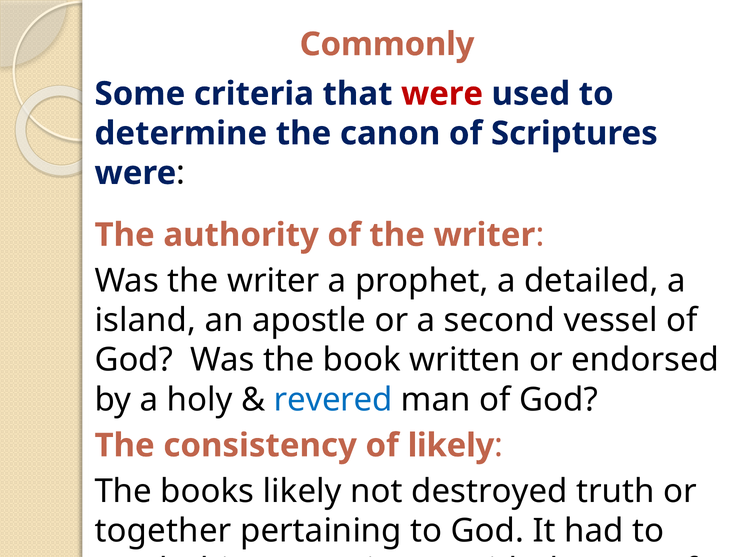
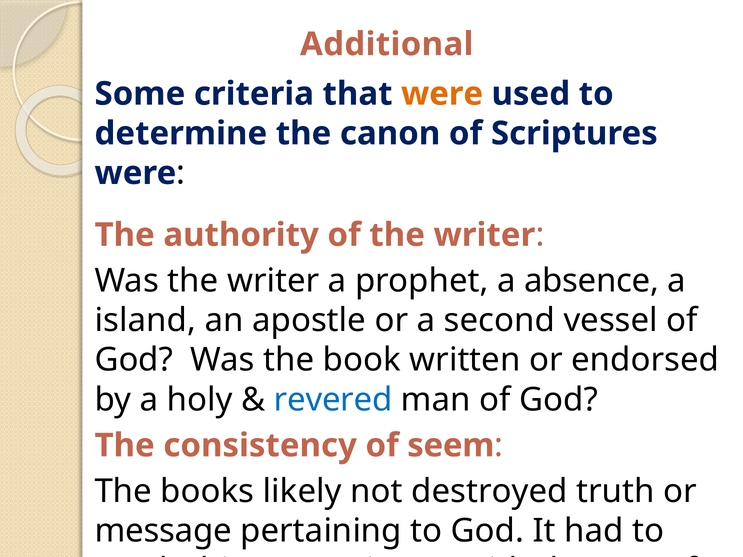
Commonly: Commonly -> Additional
were at (442, 94) colour: red -> orange
detailed: detailed -> absence
of likely: likely -> seem
together: together -> message
